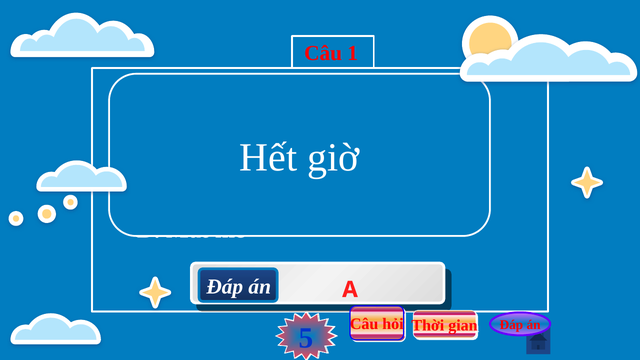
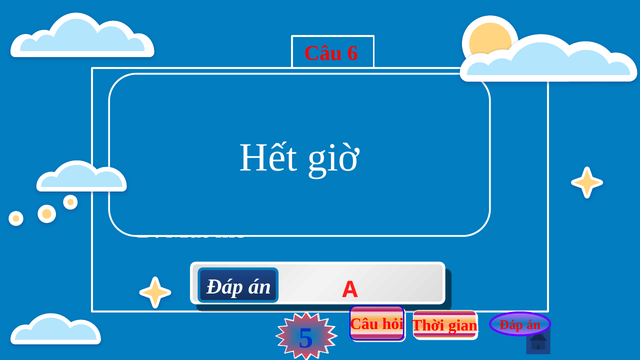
1: 1 -> 6
